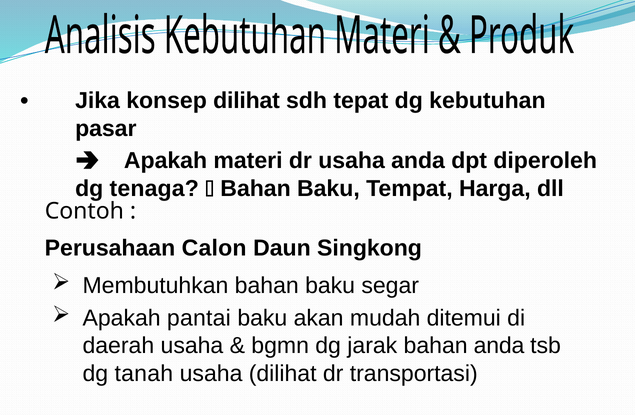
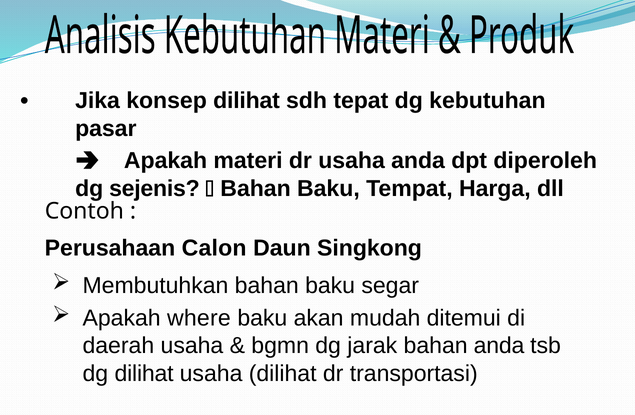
tenaga: tenaga -> sejenis
pantai: pantai -> where
dg tanah: tanah -> dilihat
